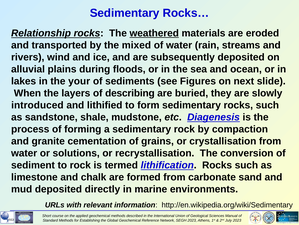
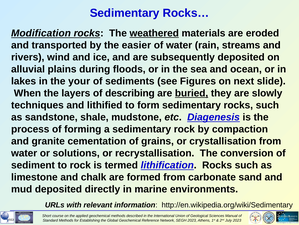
Relationship: Relationship -> Modification
mixed: mixed -> easier
buried underline: none -> present
introduced: introduced -> techniques
